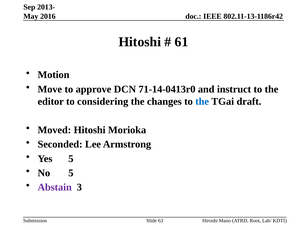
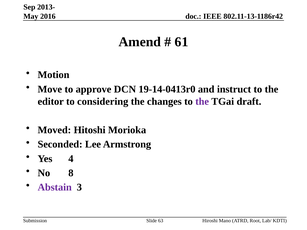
Hitoshi at (140, 42): Hitoshi -> Amend
71-14-0413r0: 71-14-0413r0 -> 19-14-0413r0
the at (202, 102) colour: blue -> purple
Yes 5: 5 -> 4
No 5: 5 -> 8
